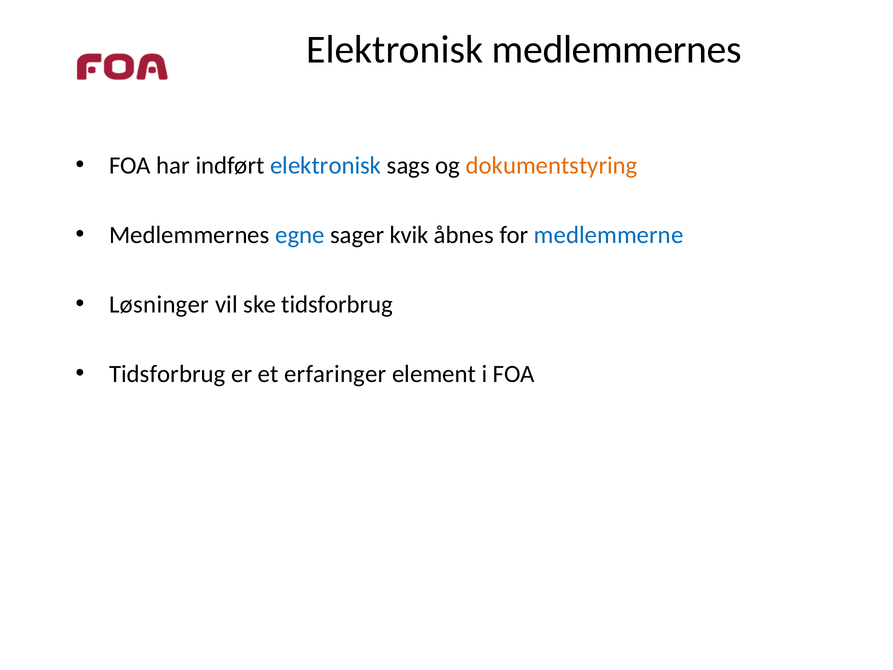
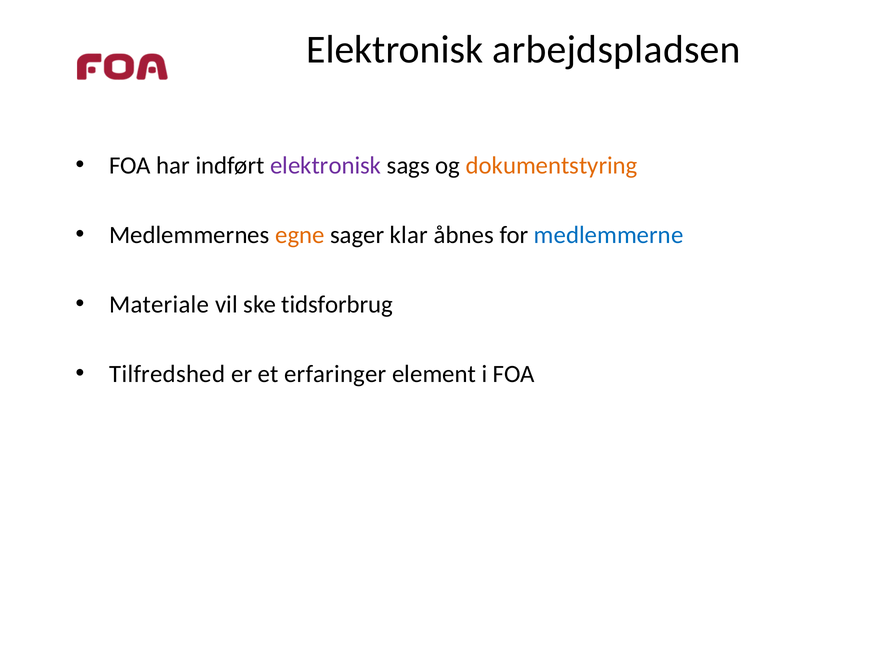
Elektronisk medlemmernes: medlemmernes -> arbejdspladsen
elektronisk at (326, 166) colour: blue -> purple
egne colour: blue -> orange
kvik: kvik -> klar
Løsninger: Løsninger -> Materiale
Tidsforbrug at (167, 374): Tidsforbrug -> Tilfredshed
